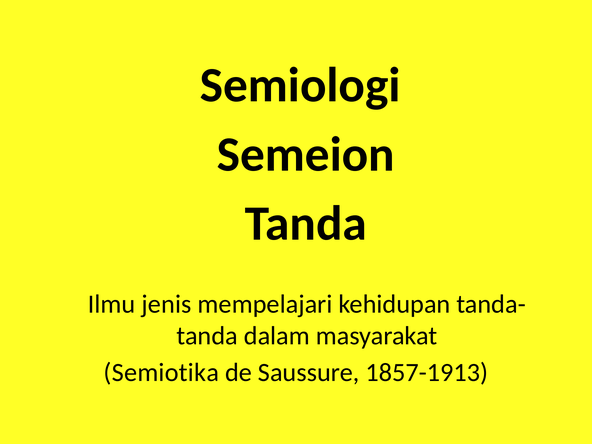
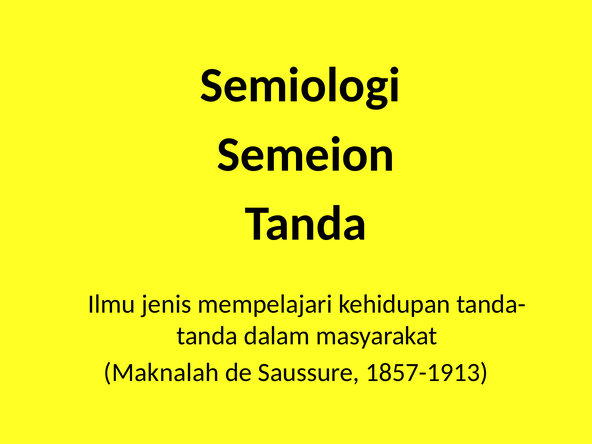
Semiotika: Semiotika -> Maknalah
